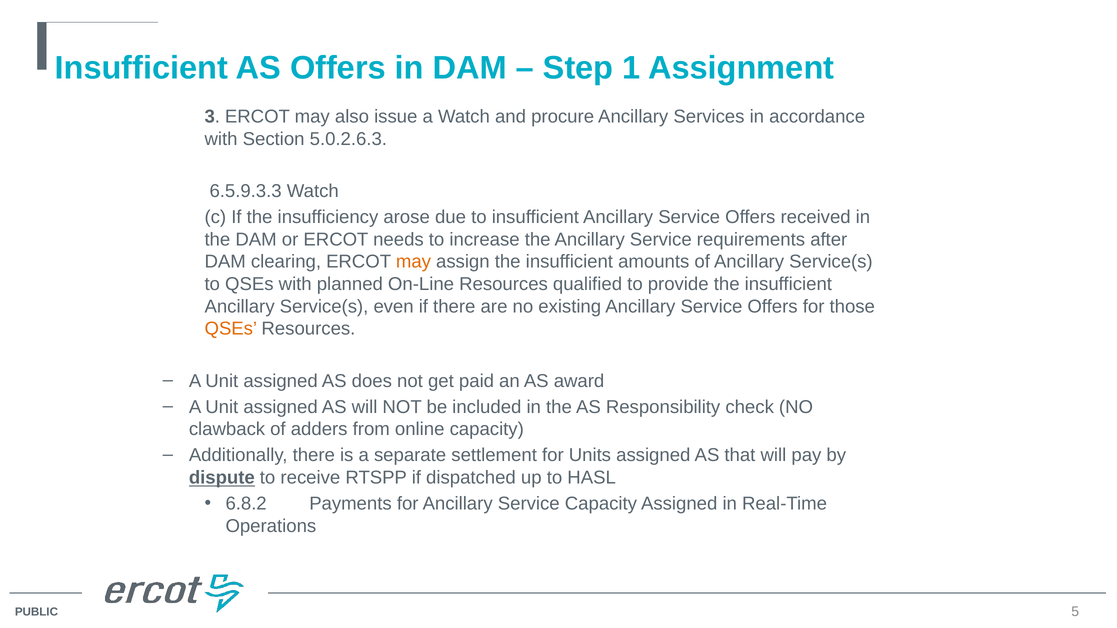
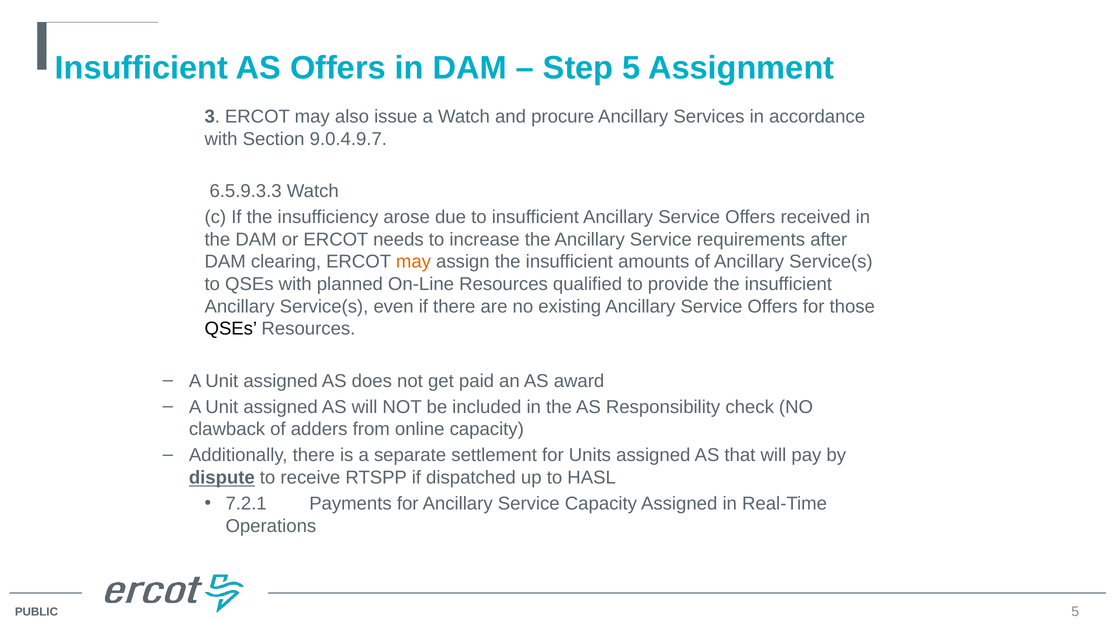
Step 1: 1 -> 5
5.0.2.6.3: 5.0.2.6.3 -> 9.0.4.9.7
QSEs at (231, 329) colour: orange -> black
6.8.2: 6.8.2 -> 7.2.1
